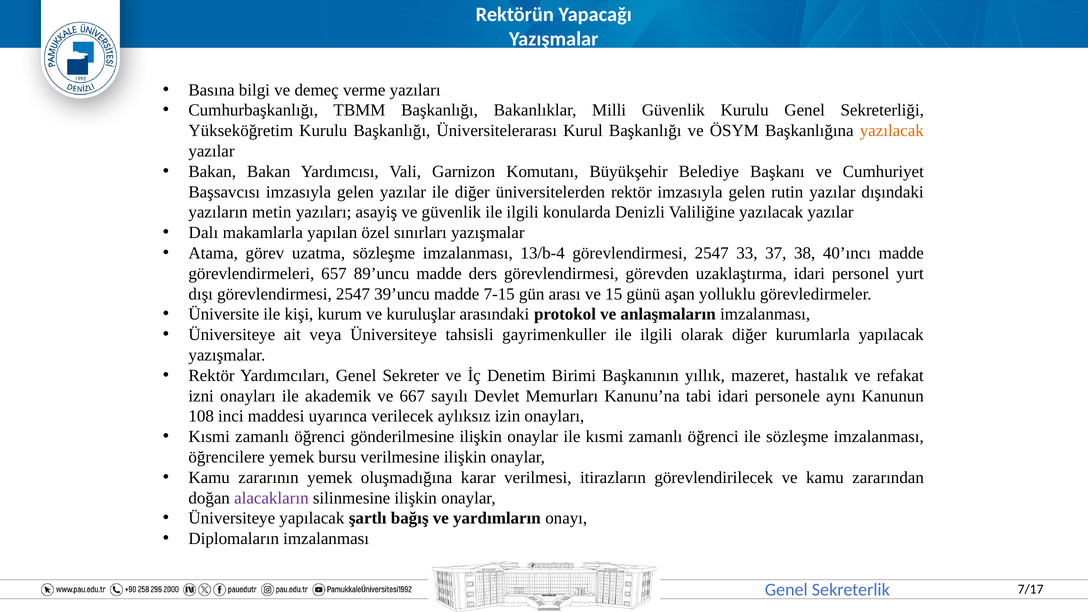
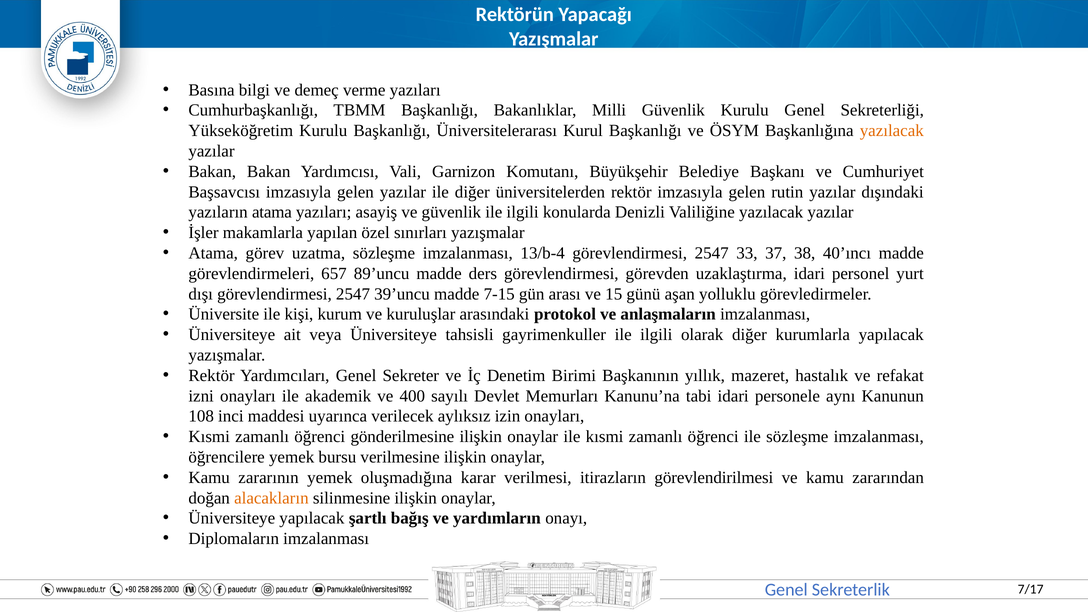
yazıların metin: metin -> atama
Dalı: Dalı -> İşler
667: 667 -> 400
görevlendirilecek: görevlendirilecek -> görevlendirilmesi
alacakların colour: purple -> orange
